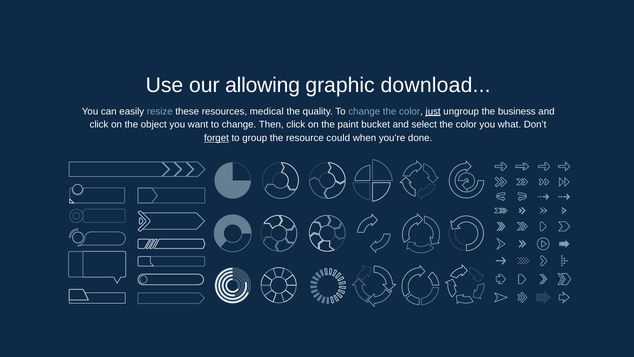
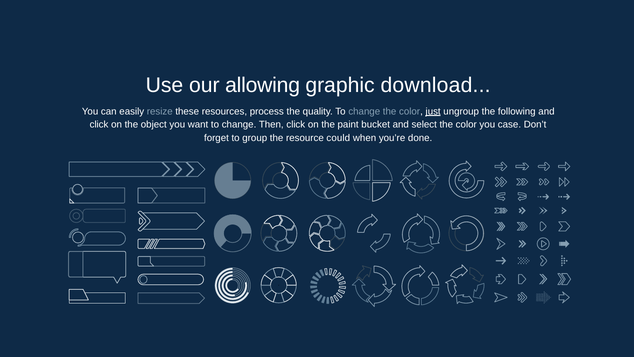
medical: medical -> process
business: business -> following
what: what -> case
forget underline: present -> none
